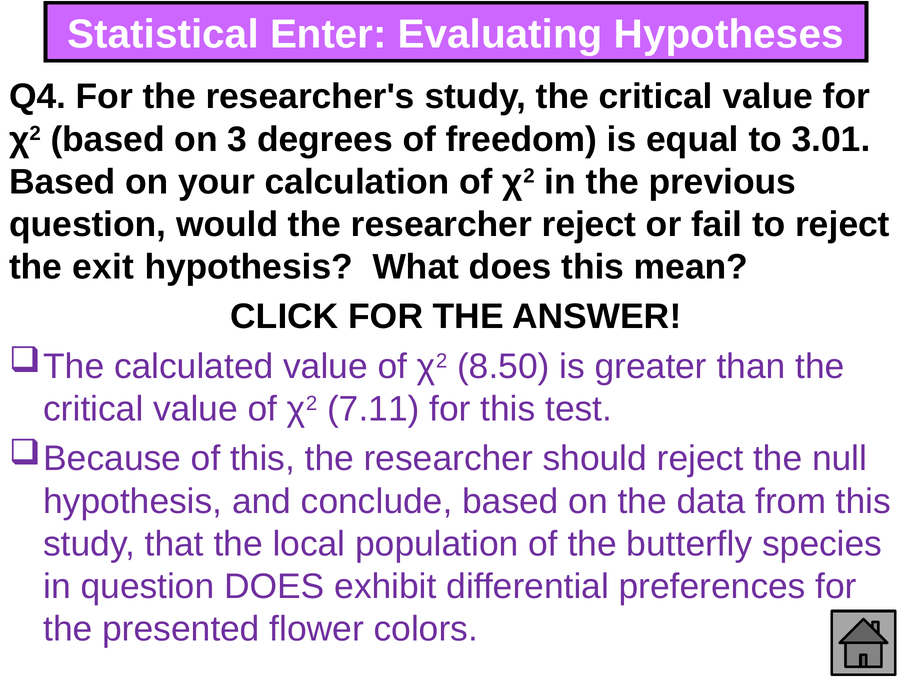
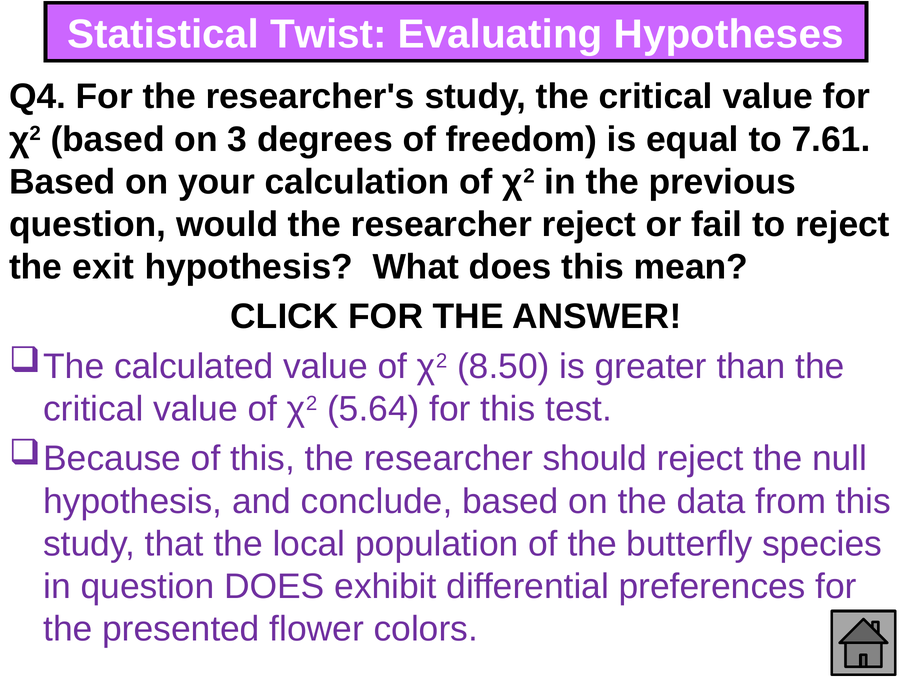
Enter: Enter -> Twist
3.01: 3.01 -> 7.61
7.11: 7.11 -> 5.64
